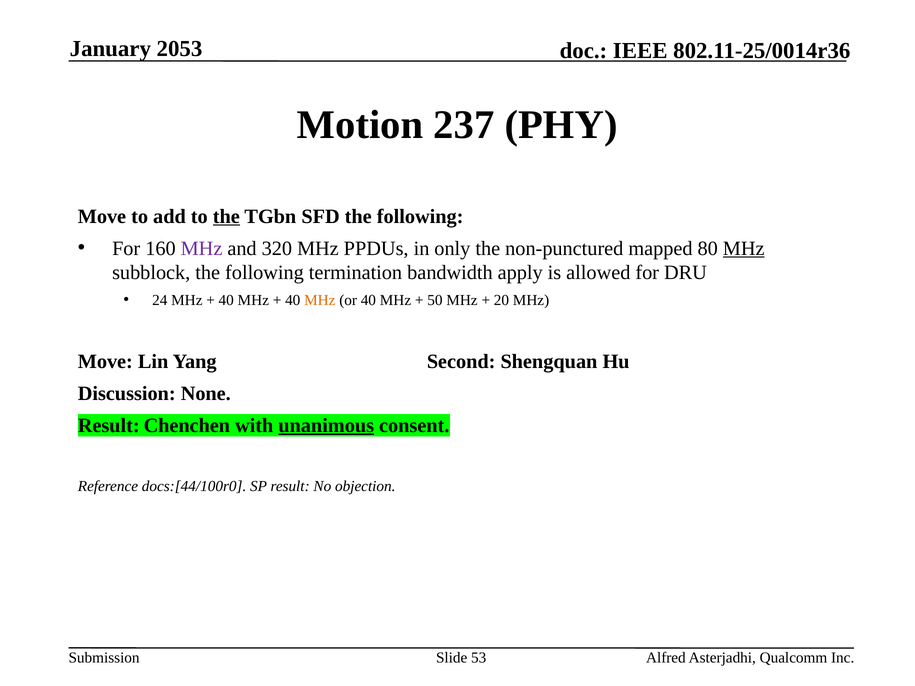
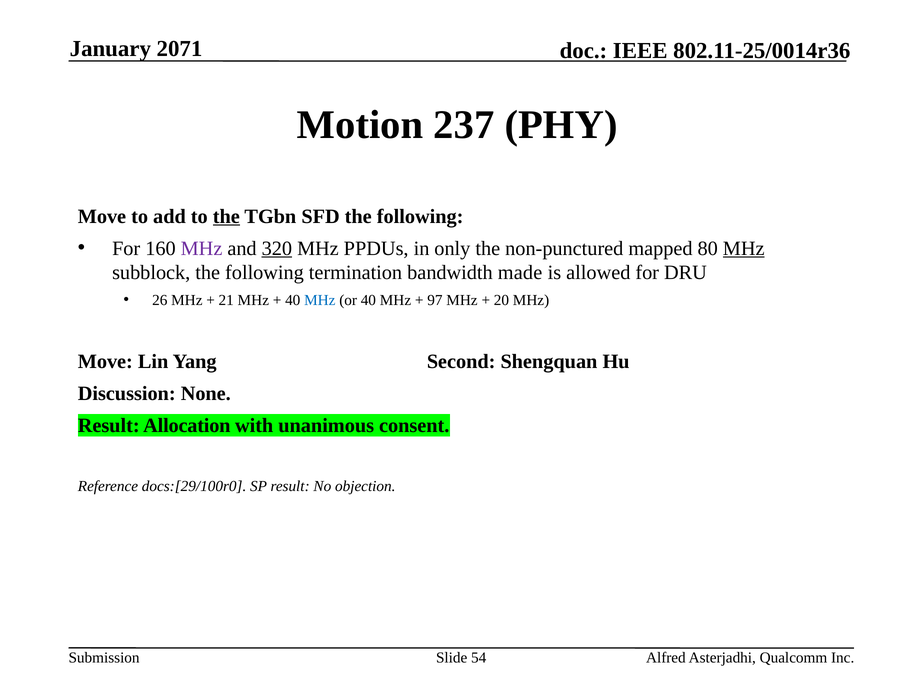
2053: 2053 -> 2071
320 underline: none -> present
apply: apply -> made
24: 24 -> 26
40 at (226, 300): 40 -> 21
MHz at (320, 300) colour: orange -> blue
50: 50 -> 97
Chenchen: Chenchen -> Allocation
unanimous underline: present -> none
docs:[44/100r0: docs:[44/100r0 -> docs:[29/100r0
53: 53 -> 54
